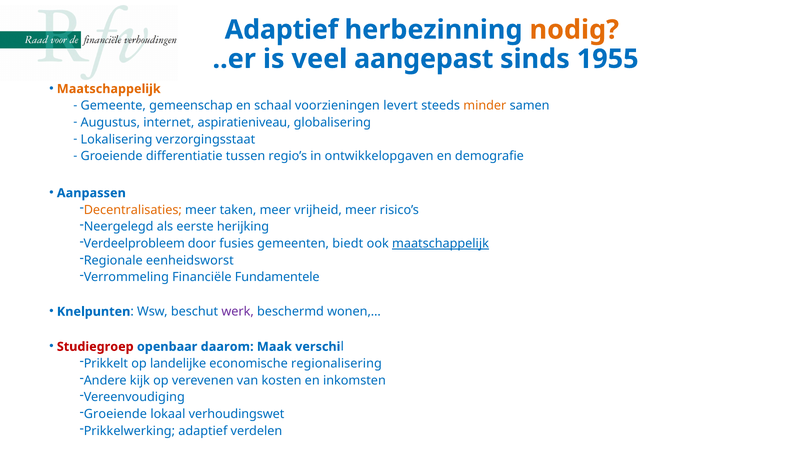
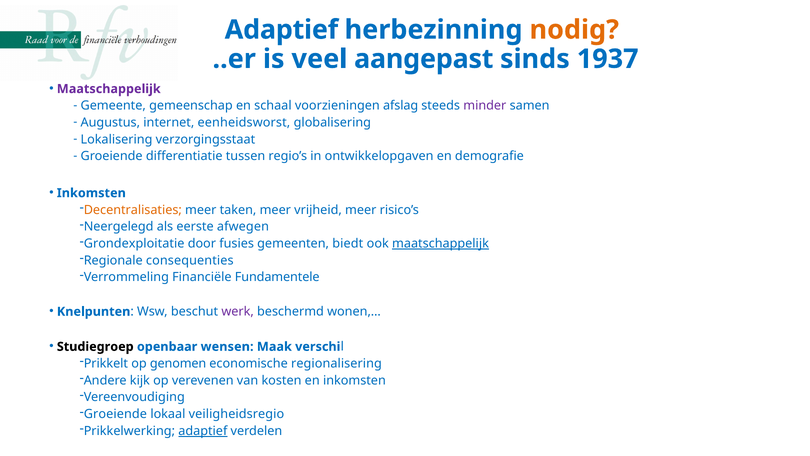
1955: 1955 -> 1937
Maatschappelijk at (109, 89) colour: orange -> purple
levert: levert -> afslag
minder colour: orange -> purple
aspiratieniveau: aspiratieniveau -> eenheidsworst
Aanpassen at (91, 193): Aanpassen -> Inkomsten
herijking: herijking -> afwegen
Verdeelprobleem: Verdeelprobleem -> Grondexploitatie
eenheidsworst: eenheidsworst -> consequenties
Studiegroep colour: red -> black
daarom: daarom -> wensen
landelijke: landelijke -> genomen
verhoudingswet: verhoudingswet -> veiligheidsregio
adaptief at (203, 431) underline: none -> present
